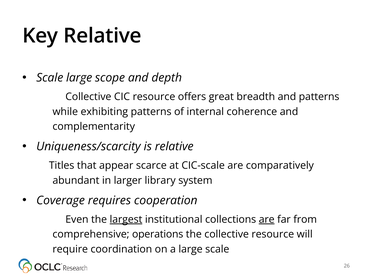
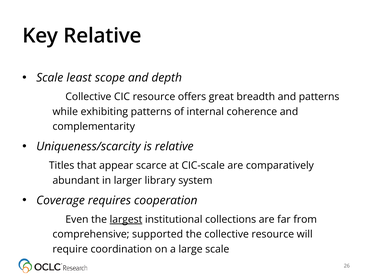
Scale large: large -> least
are at (267, 219) underline: present -> none
operations: operations -> supported
